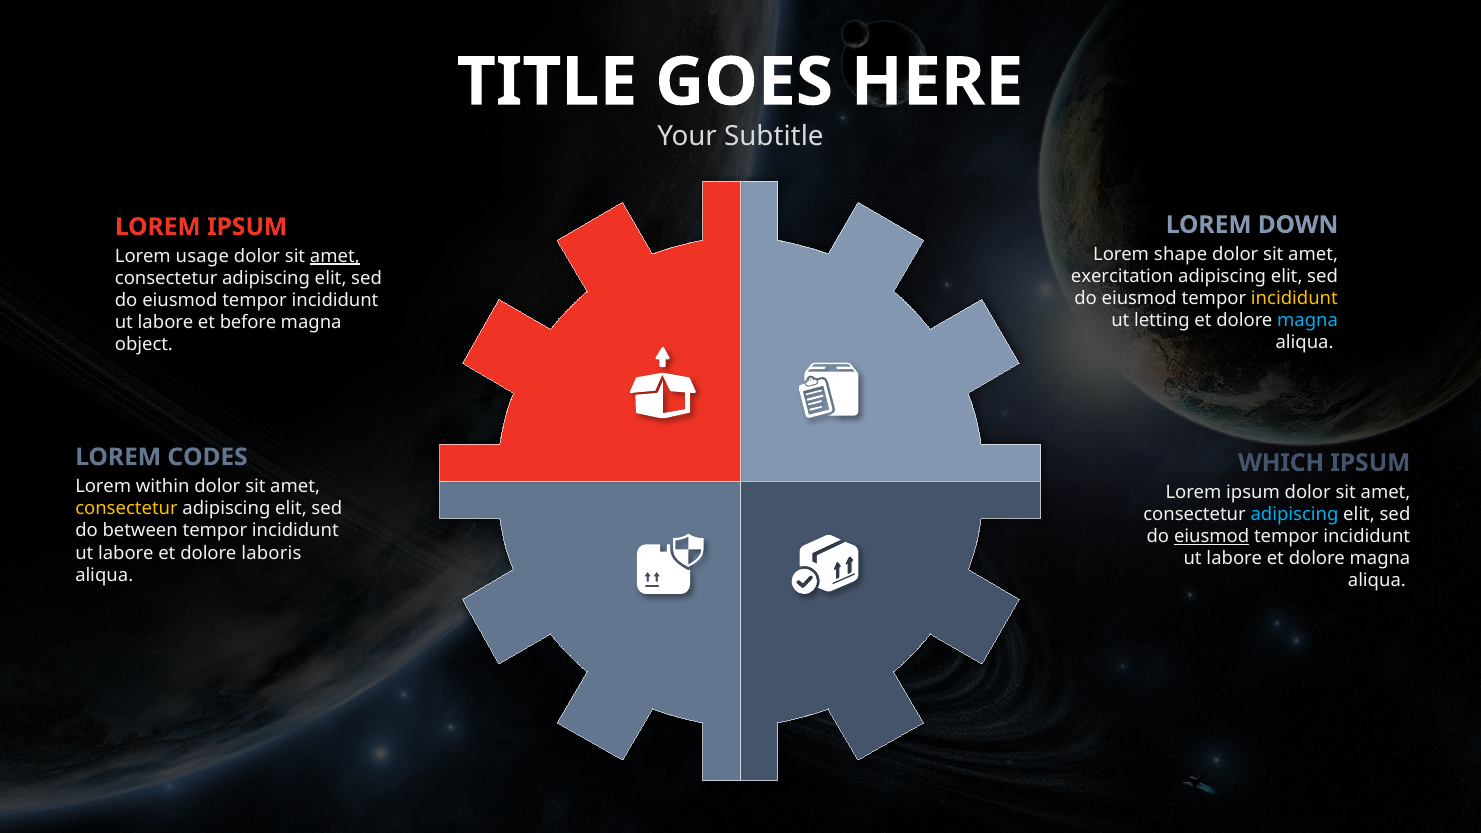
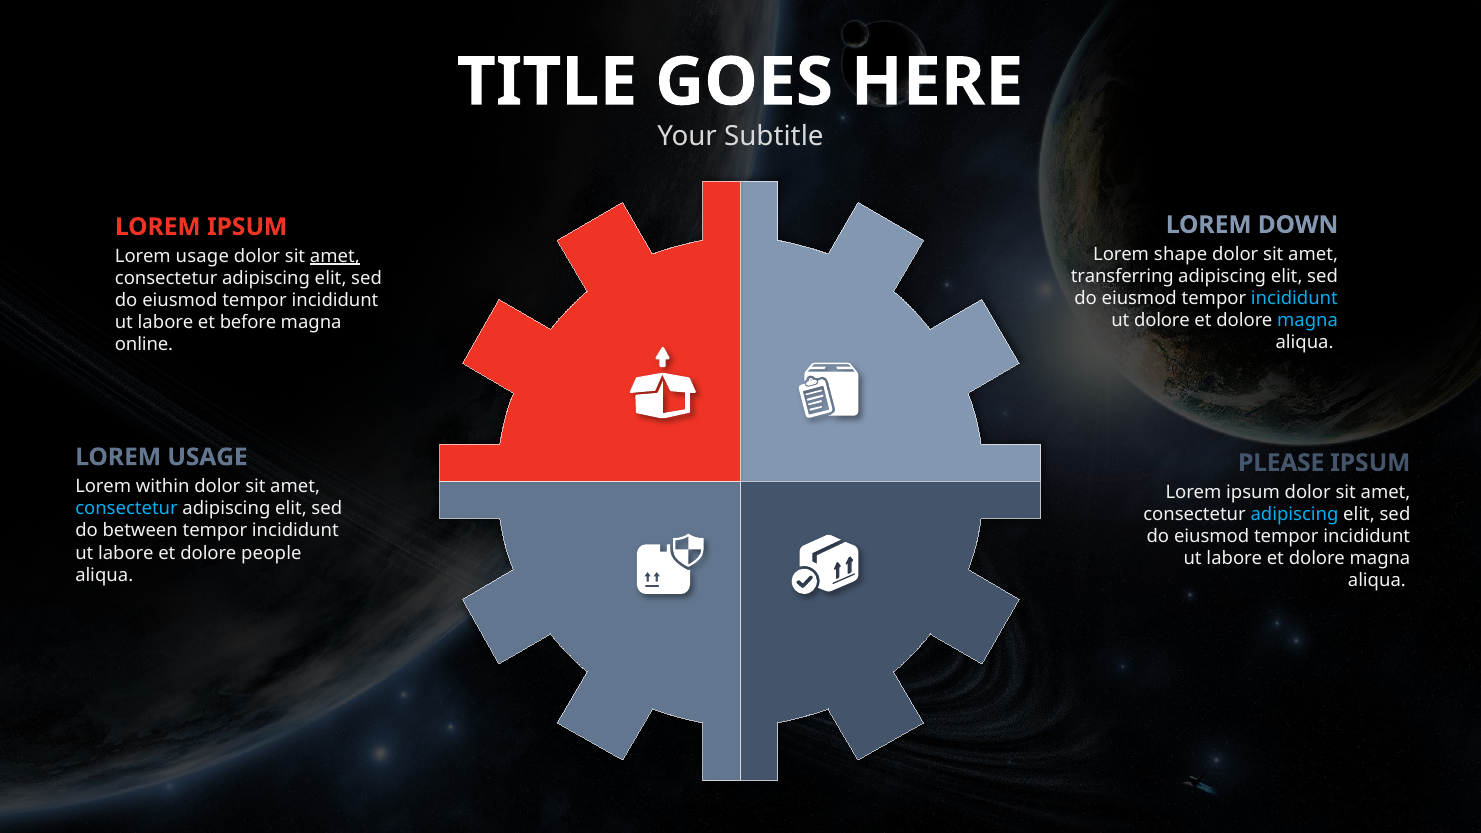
exercitation: exercitation -> transferring
incididunt at (1294, 298) colour: yellow -> light blue
ut letting: letting -> dolore
object: object -> online
CODES at (207, 457): CODES -> USAGE
WHICH: WHICH -> PLEASE
consectetur at (127, 509) colour: yellow -> light blue
eiusmod at (1212, 536) underline: present -> none
laboris: laboris -> people
